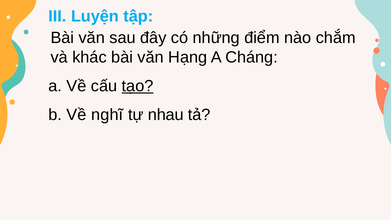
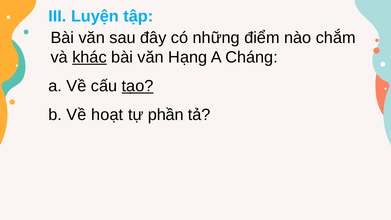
khác underline: none -> present
nghĩ: nghĩ -> hoạt
nhau: nhau -> phần
